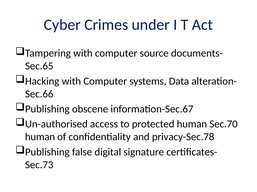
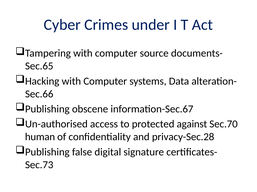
protected human: human -> against
privacy-Sec.78: privacy-Sec.78 -> privacy-Sec.28
